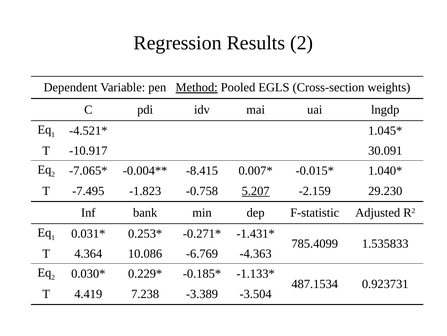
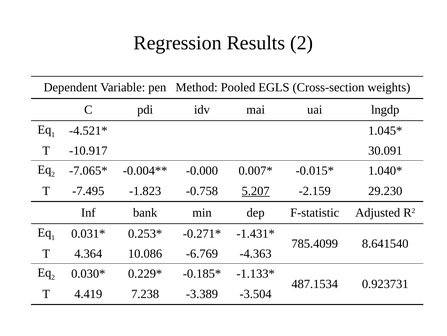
Method underline: present -> none
-8.415: -8.415 -> -0.000
1.535833: 1.535833 -> 8.641540
